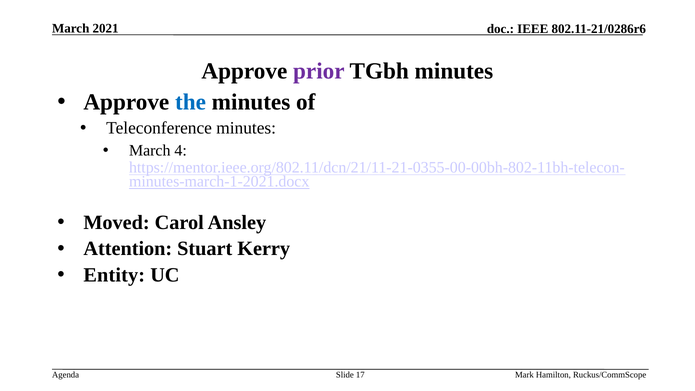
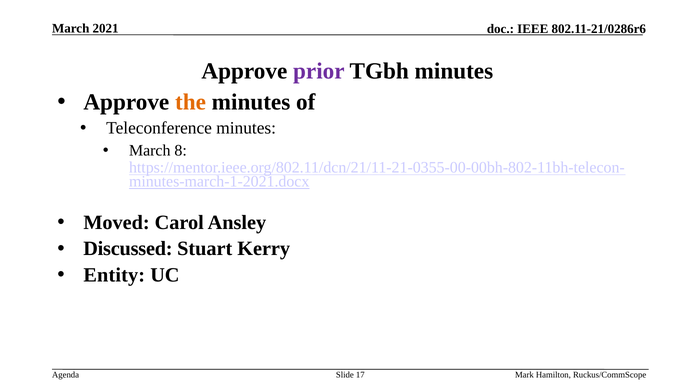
the colour: blue -> orange
4: 4 -> 8
Attention: Attention -> Discussed
